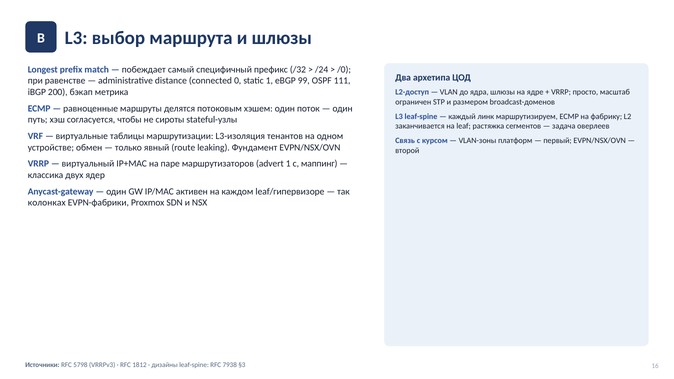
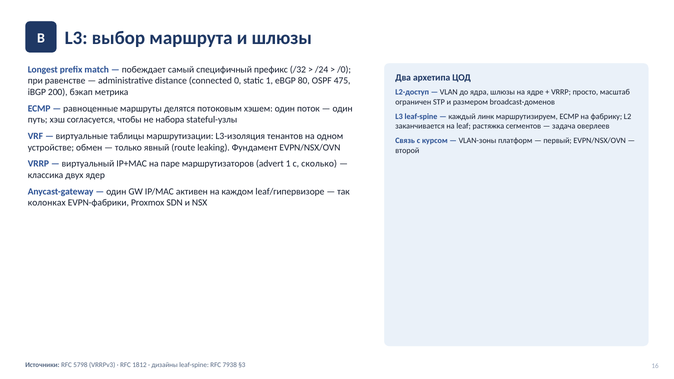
99: 99 -> 80
111: 111 -> 475
сироты: сироты -> набора
маппинг: маппинг -> сколько
